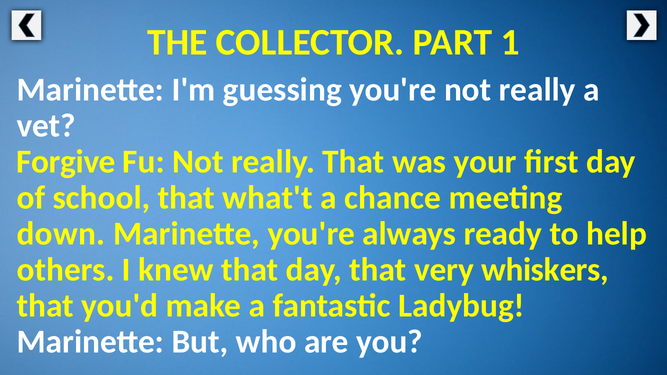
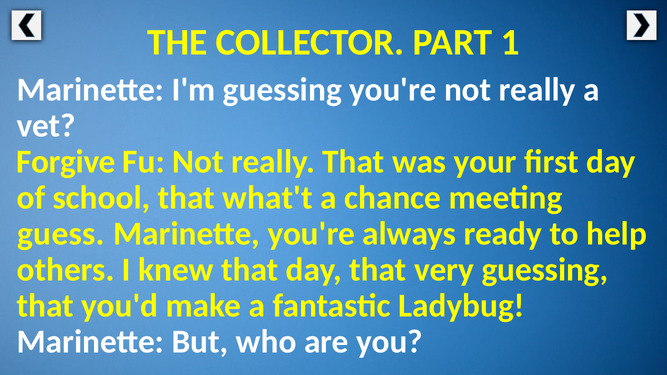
down: down -> guess
very whiskers: whiskers -> guessing
